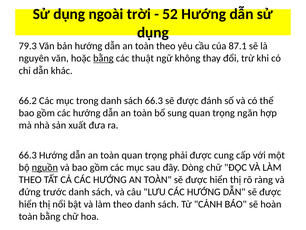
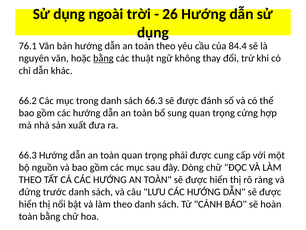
52: 52 -> 26
79.3: 79.3 -> 76.1
87.1: 87.1 -> 84.4
ngăn: ngăn -> cứng
nguồn underline: present -> none
